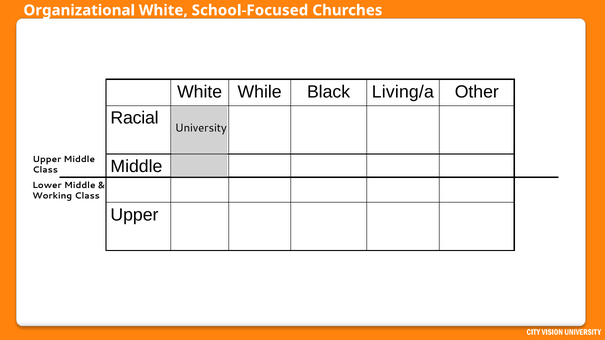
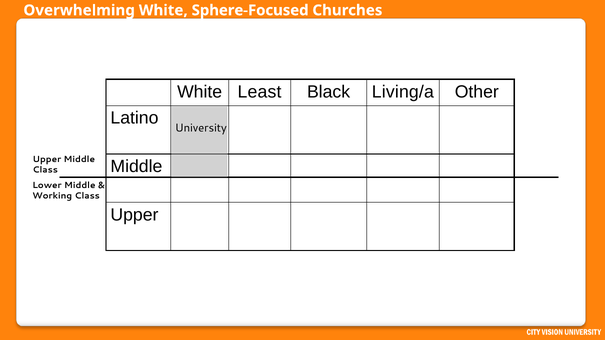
Organizational: Organizational -> Overwhelming
School-Focused: School-Focused -> Sphere-Focused
While: While -> Least
Racial: Racial -> Latino
